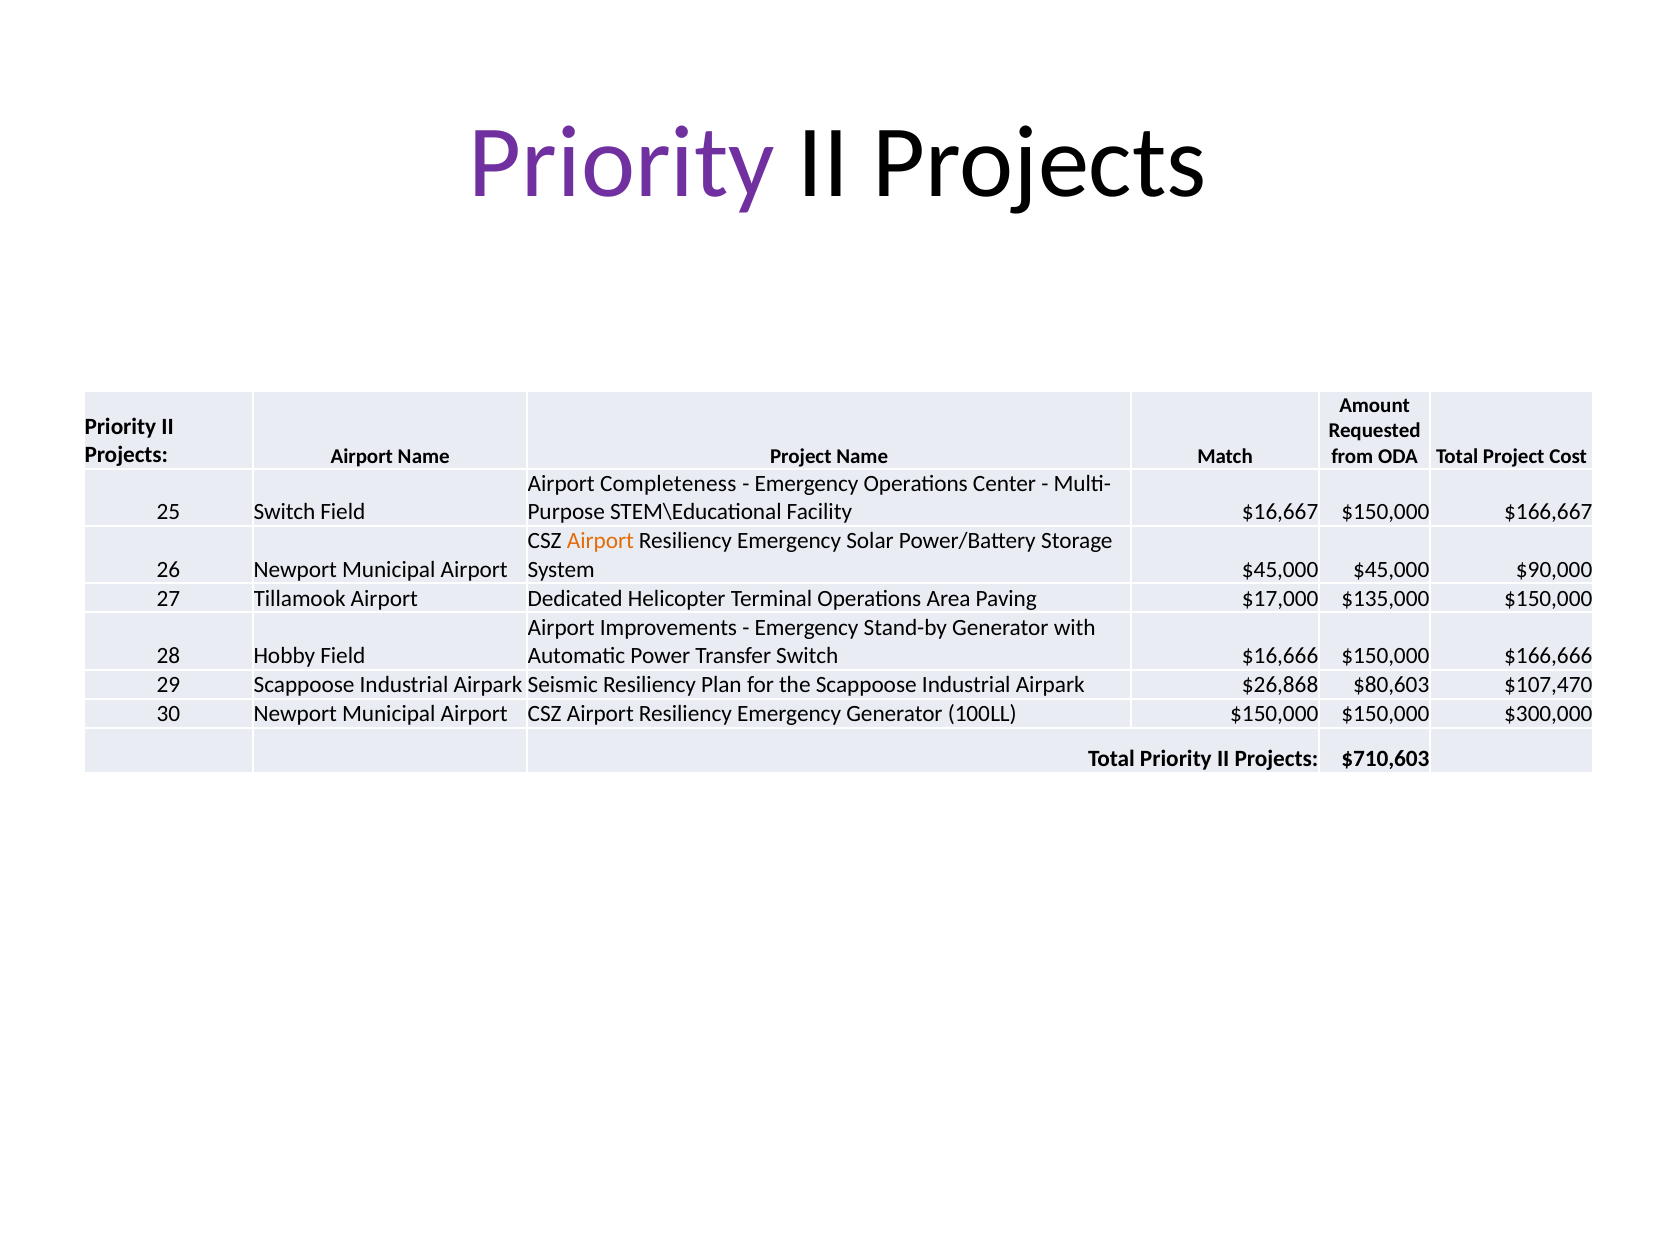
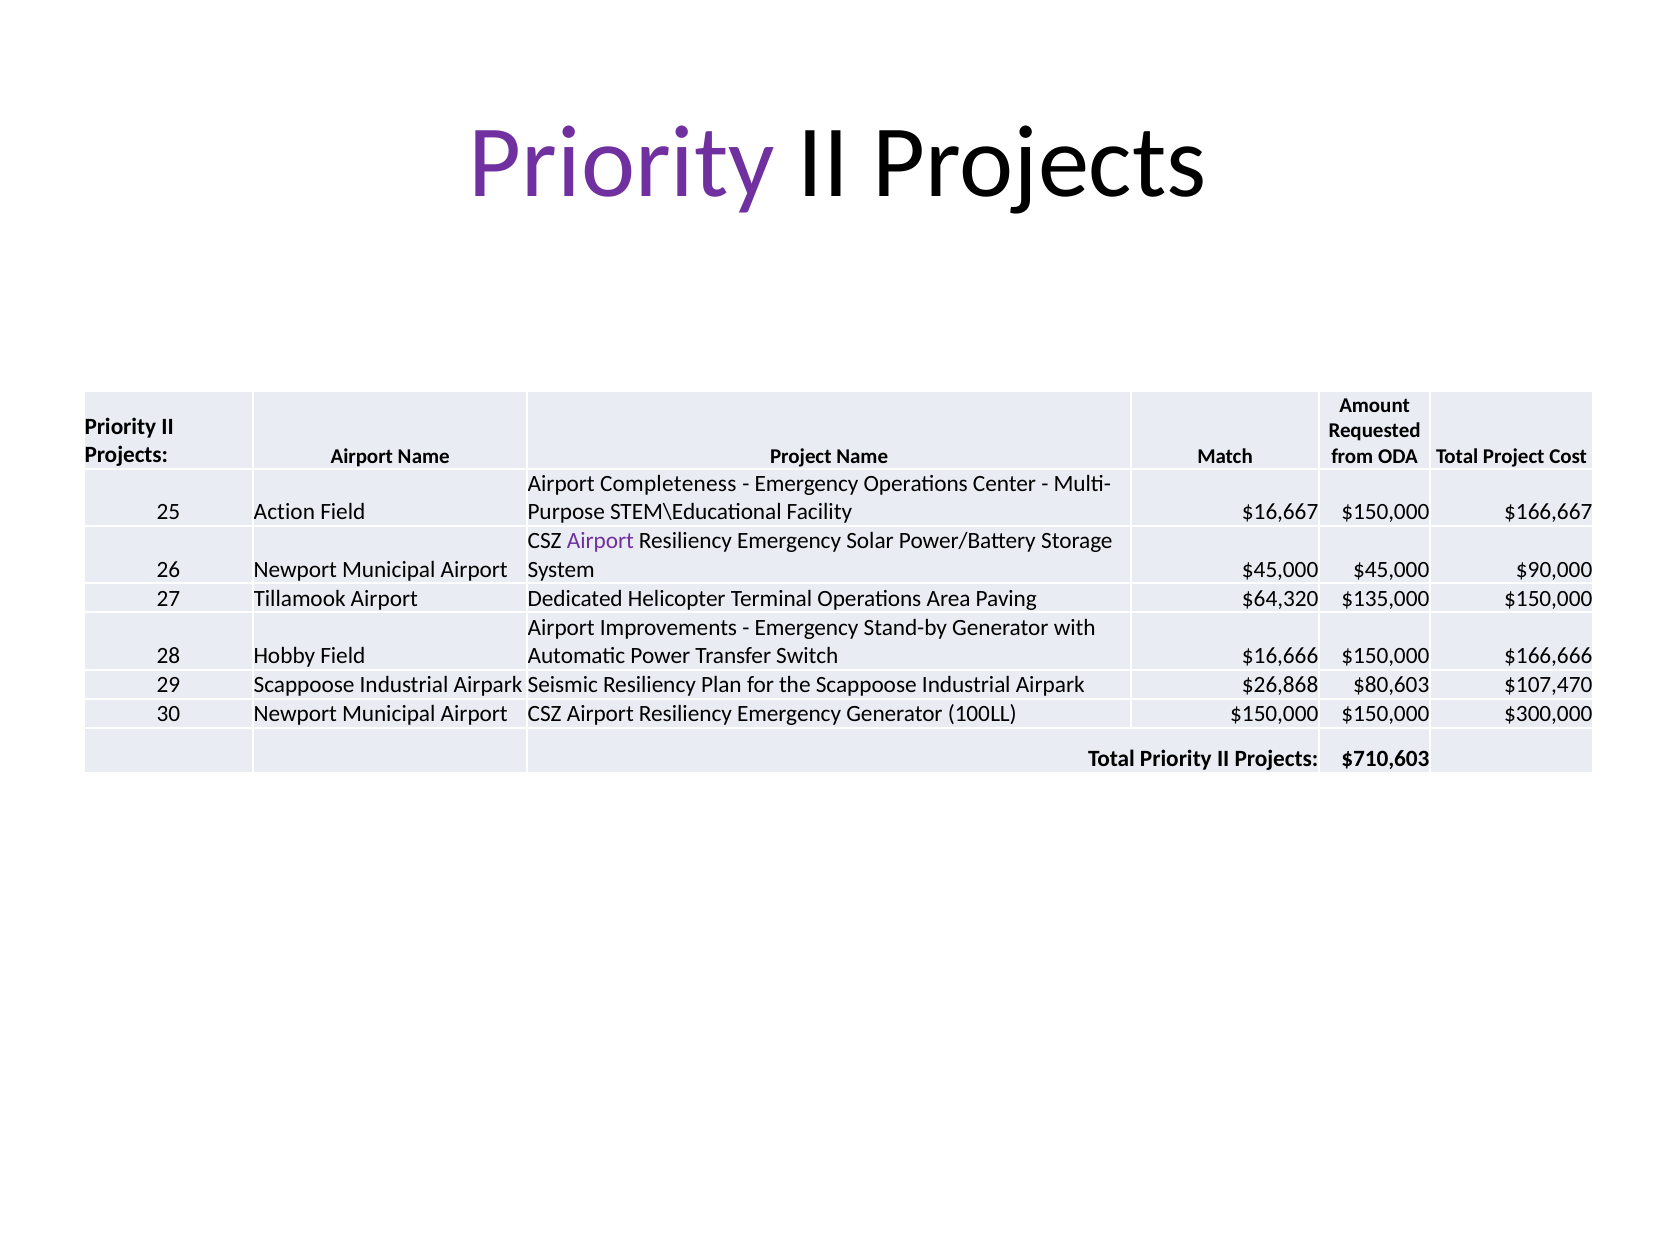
25 Switch: Switch -> Action
Airport at (600, 541) colour: orange -> purple
$17,000: $17,000 -> $64,320
